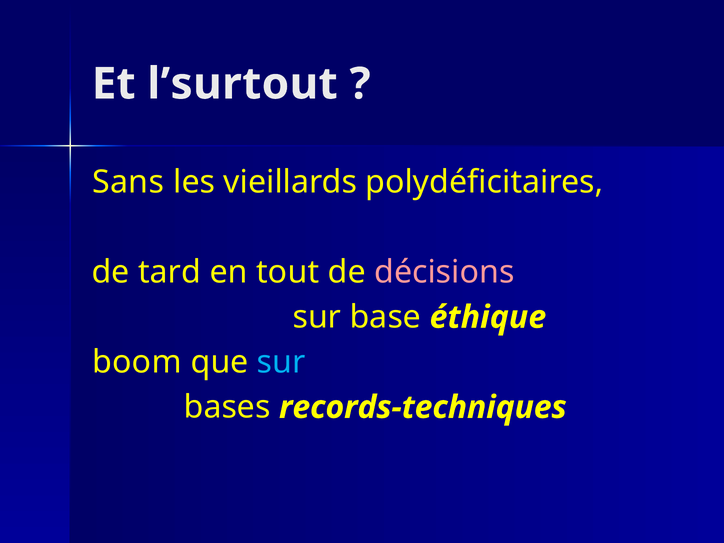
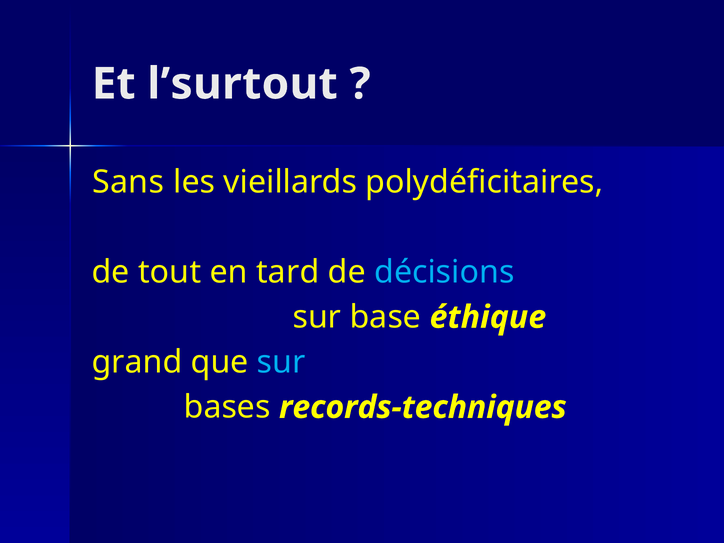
tard: tard -> tout
tout: tout -> tard
décisions colour: pink -> light blue
boom: boom -> grand
